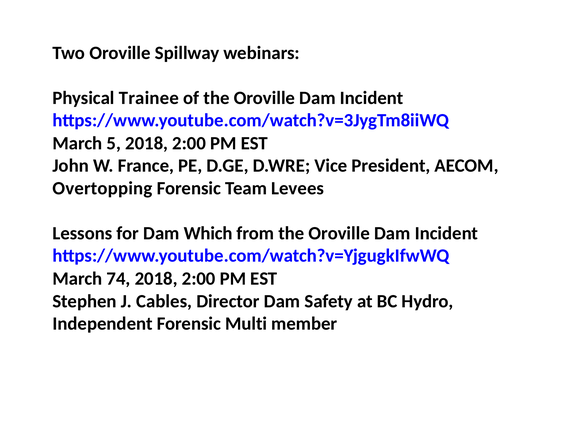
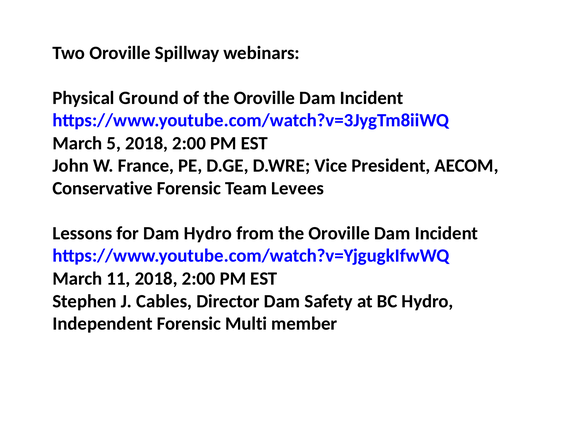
Trainee: Trainee -> Ground
Overtopping: Overtopping -> Conservative
Dam Which: Which -> Hydro
74: 74 -> 11
